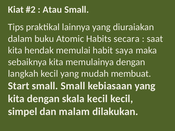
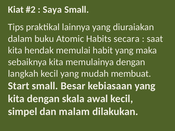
Atau: Atau -> Saya
habit saya: saya -> yang
small Small: Small -> Besar
skala kecil: kecil -> awal
